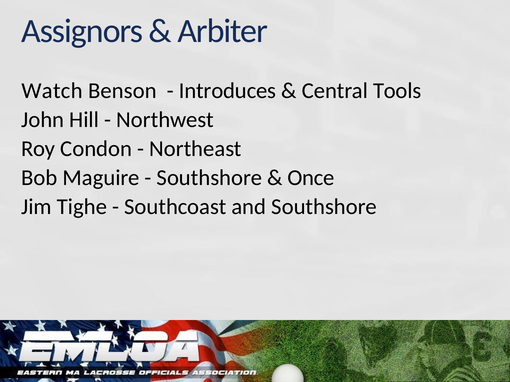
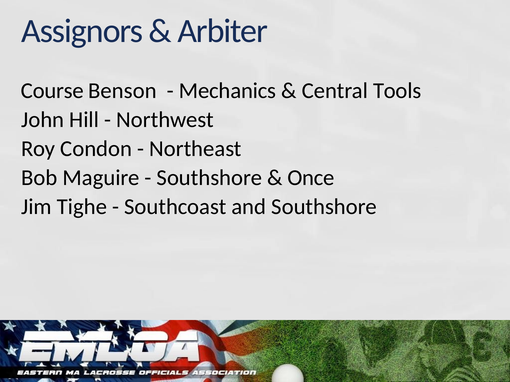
Watch: Watch -> Course
Introduces: Introduces -> Mechanics
